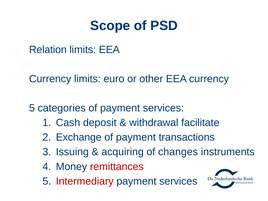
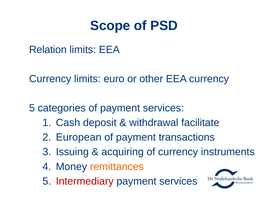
Exchange: Exchange -> European
of changes: changes -> currency
remittances colour: red -> orange
